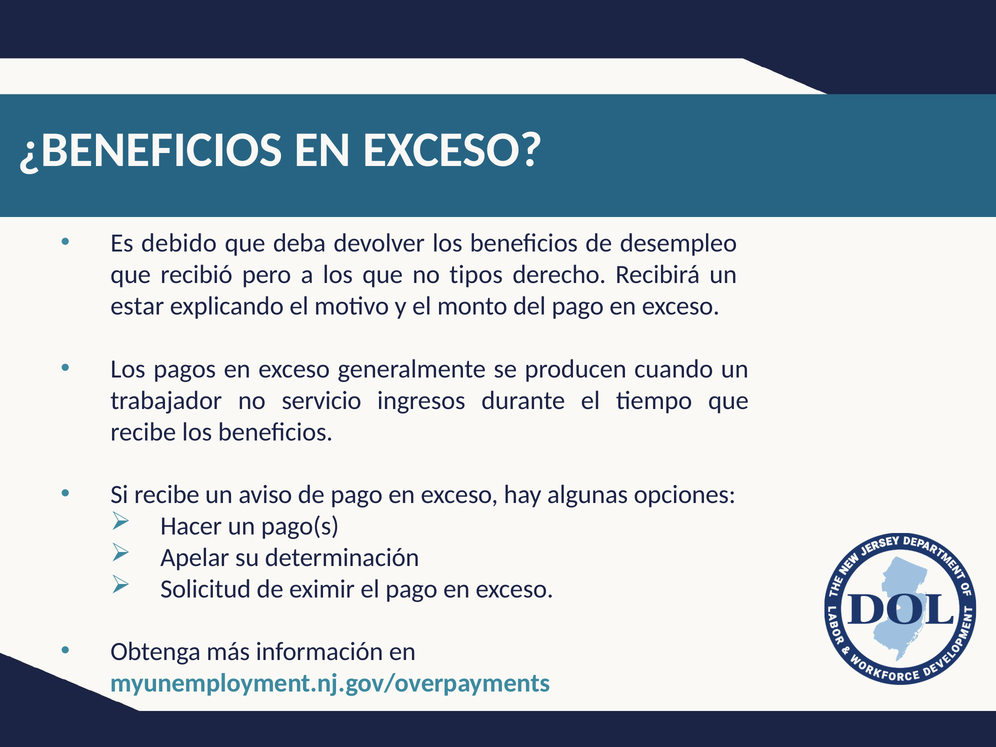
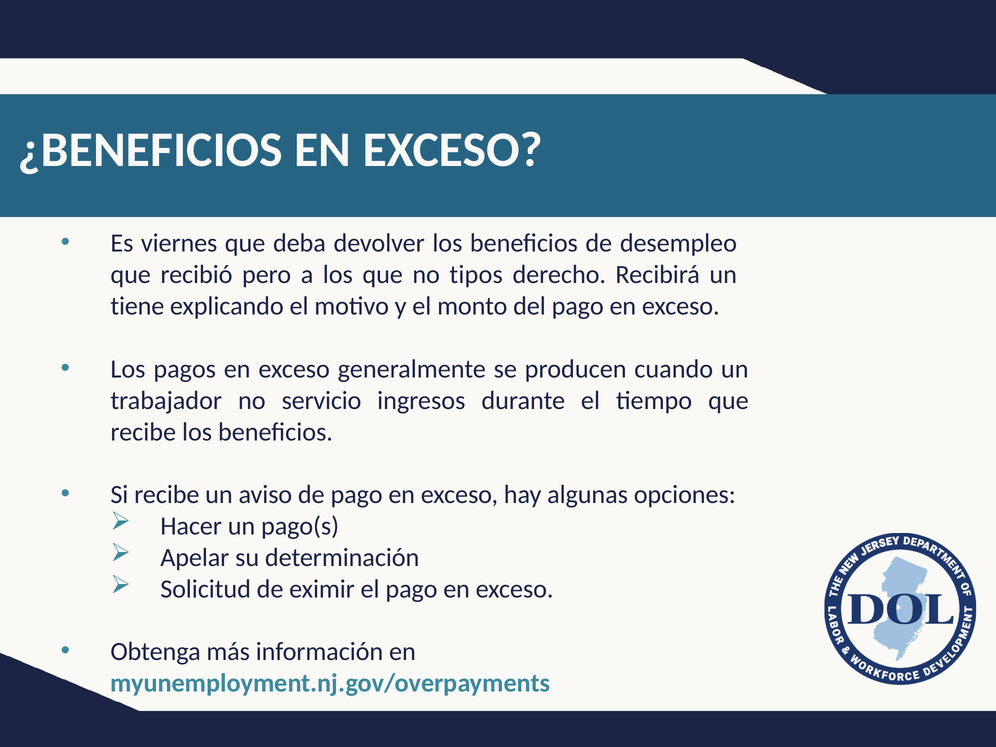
debido: debido -> viernes
estar: estar -> tiene
